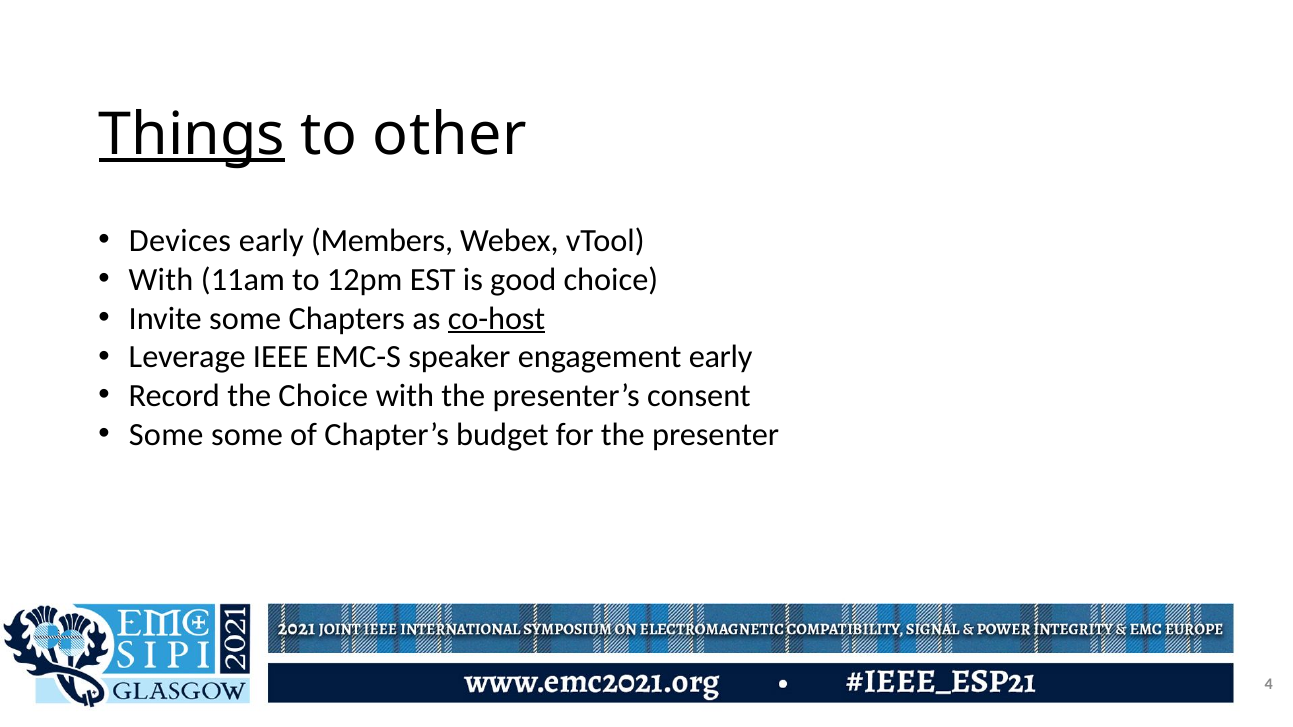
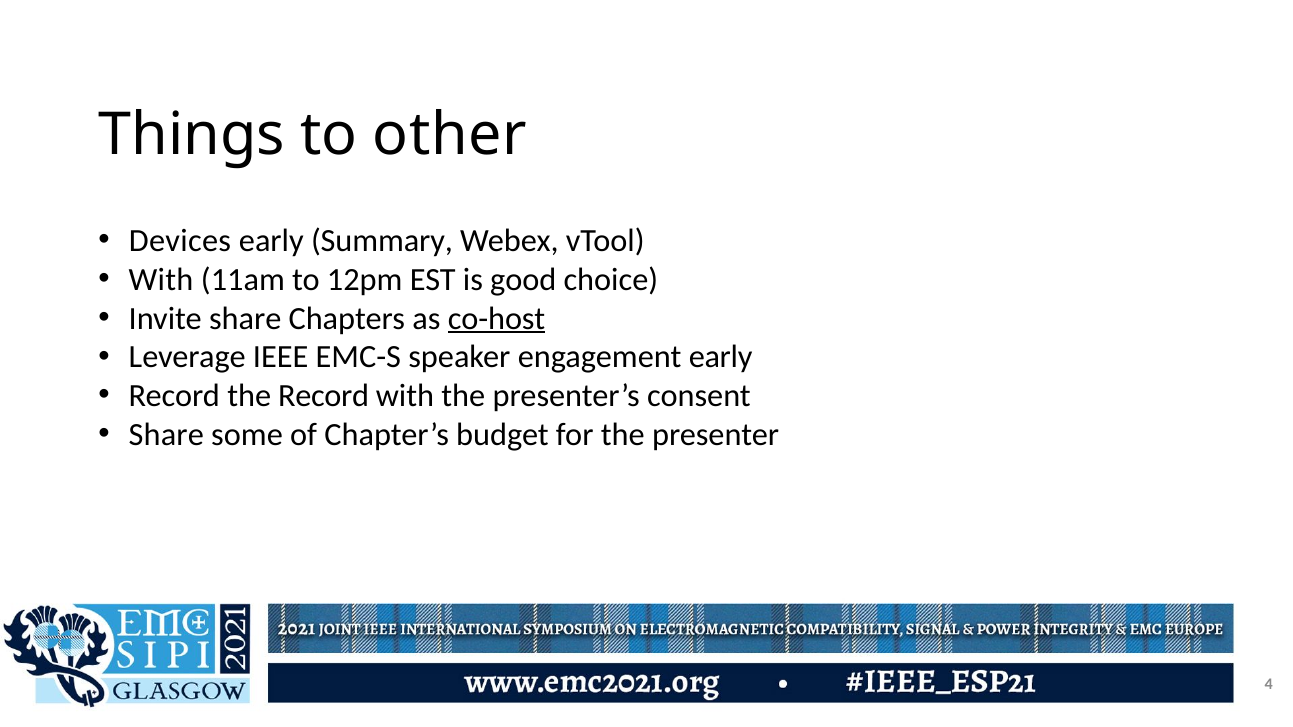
Things underline: present -> none
Members: Members -> Summary
Invite some: some -> share
the Choice: Choice -> Record
Some at (166, 435): Some -> Share
